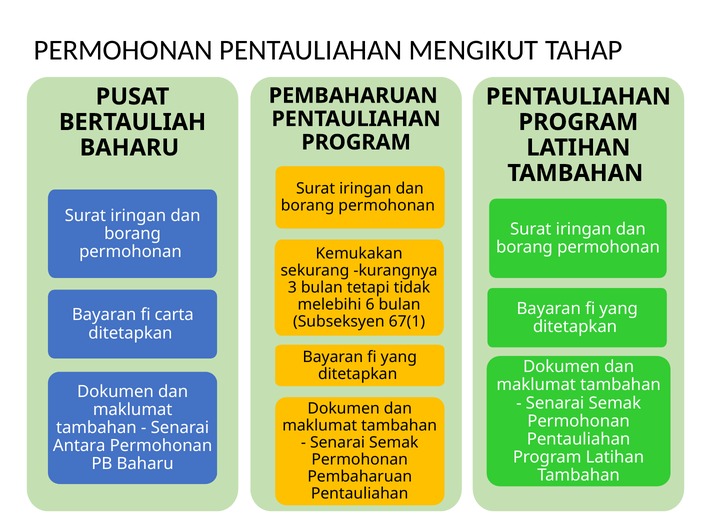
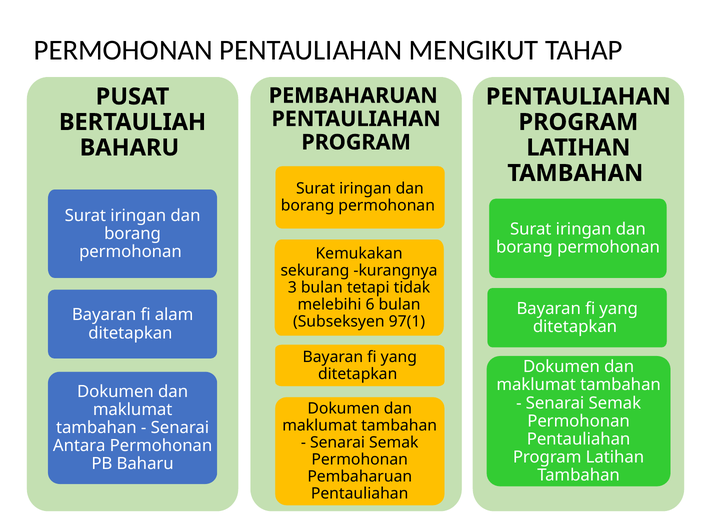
carta: carta -> alam
67(1: 67(1 -> 97(1
